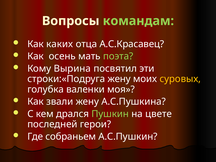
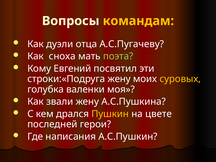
командам colour: light green -> yellow
каких: каких -> дуэли
А.С.Красавец: А.С.Красавец -> А.С.Пугачеву
осень: осень -> сноха
Вырина: Вырина -> Евгений
Пушкин colour: light green -> yellow
собраньем: собраньем -> написания
